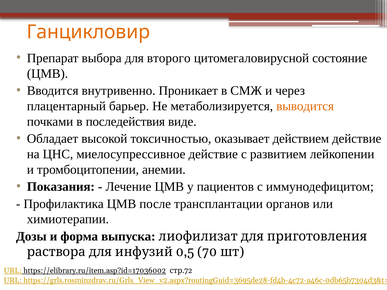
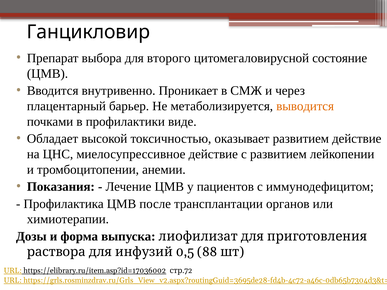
Ганцикловир colour: orange -> black
последействия: последействия -> профилактики
оказывает действием: действием -> развитием
70: 70 -> 88
